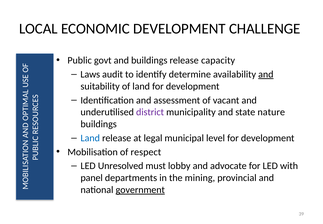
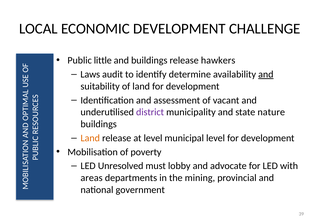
govt: govt -> little
capacity: capacity -> hawkers
Land at (90, 138) colour: blue -> orange
at legal: legal -> level
respect: respect -> poverty
panel: panel -> areas
government underline: present -> none
